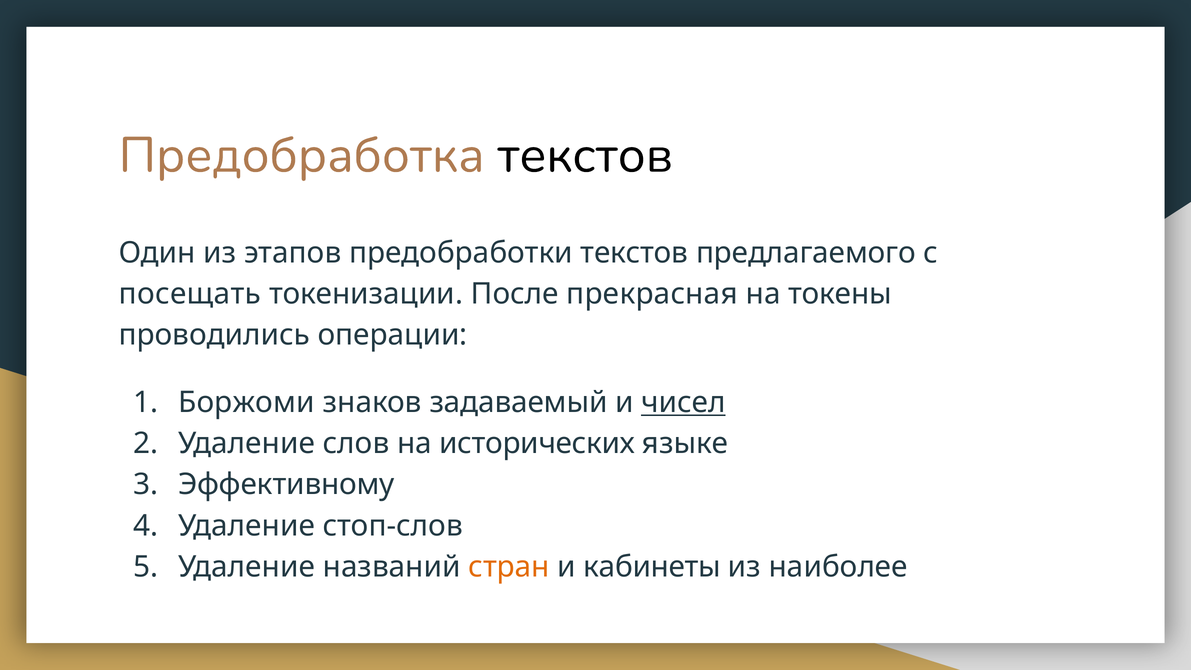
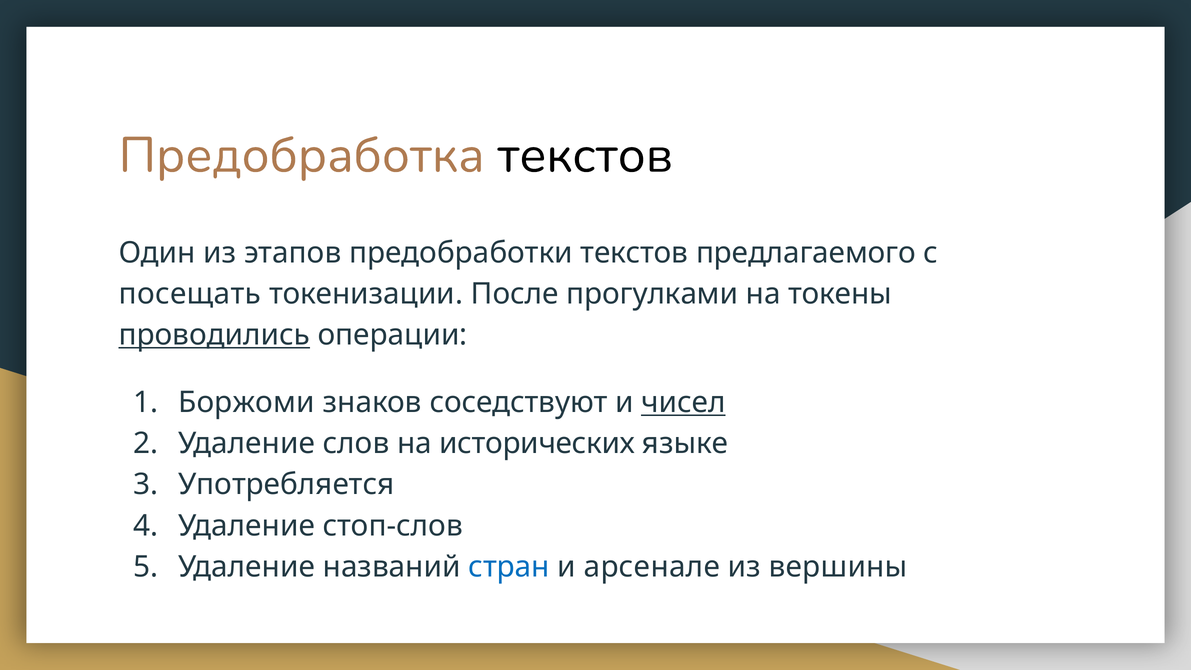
прекрасная: прекрасная -> прогулками
проводились underline: none -> present
задаваемый: задаваемый -> соседствуют
Эффективному: Эффективному -> Употребляется
стран colour: orange -> blue
кабинеты: кабинеты -> арсенале
наиболее: наиболее -> вершины
